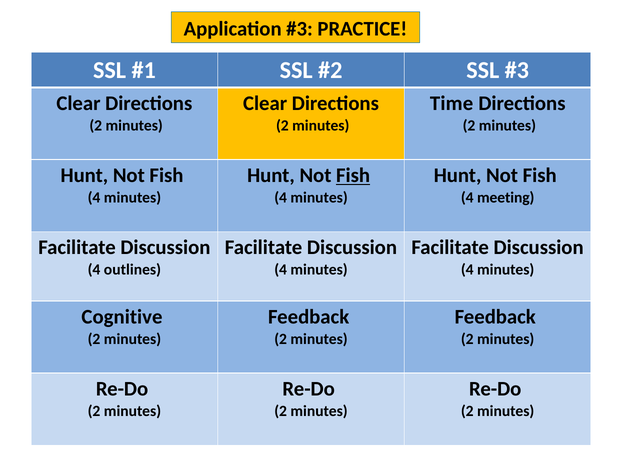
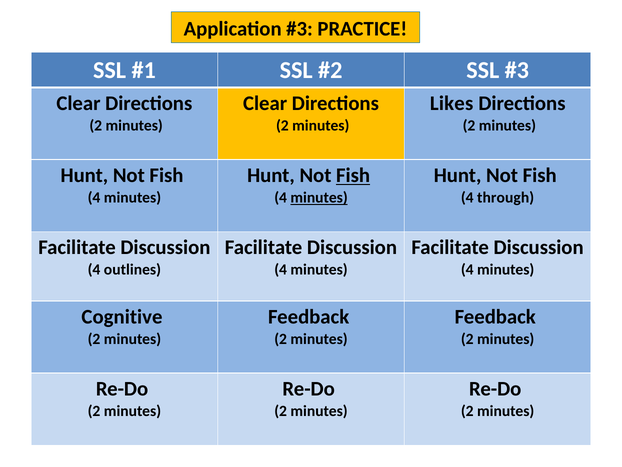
Time: Time -> Likes
minutes at (319, 197) underline: none -> present
meeting: meeting -> through
